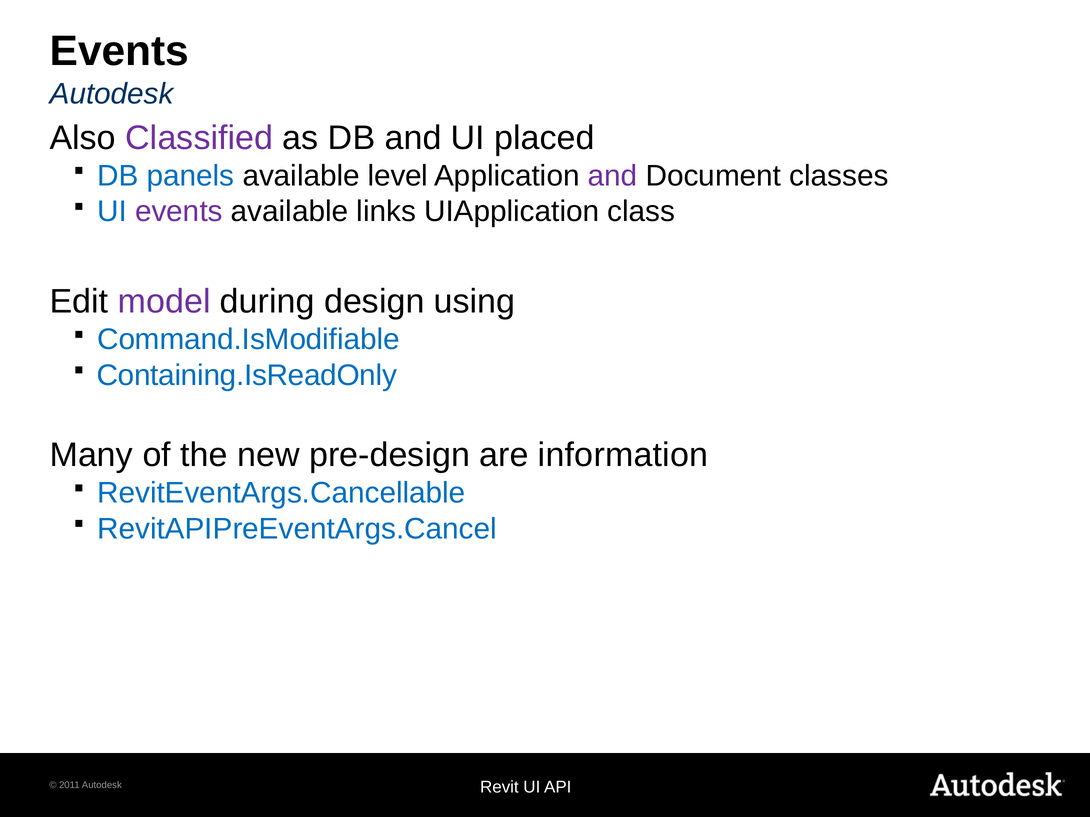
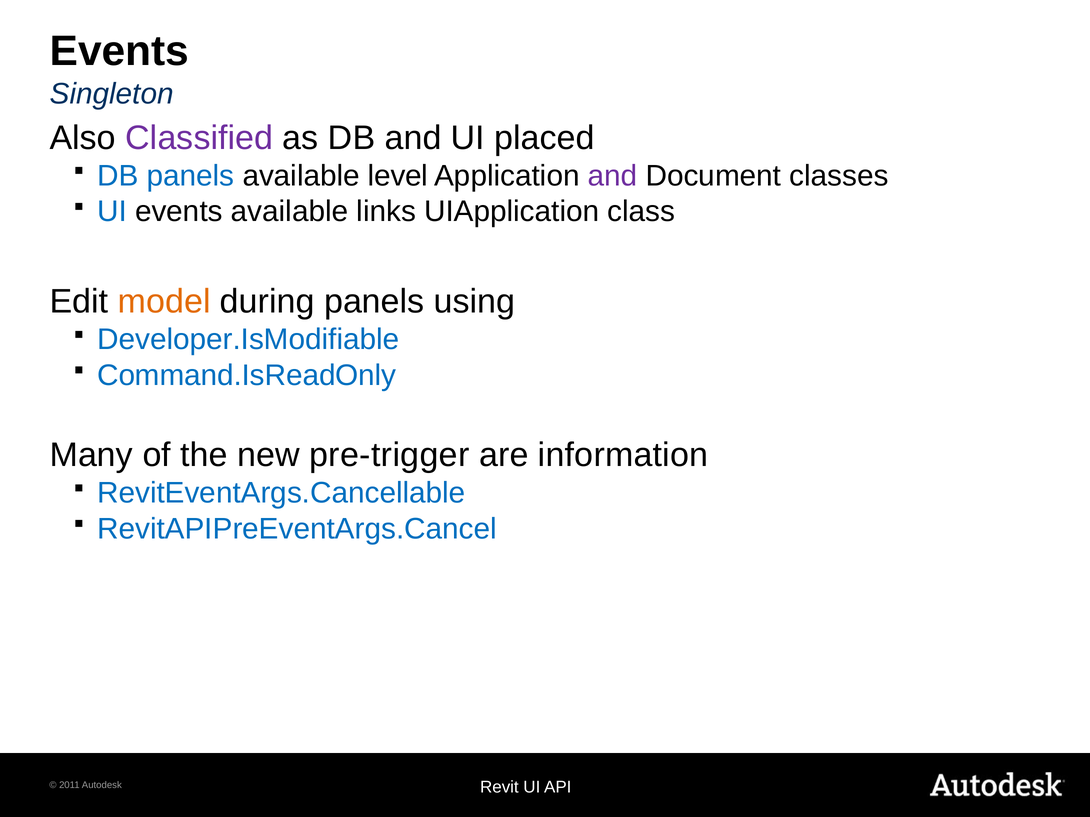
Autodesk at (112, 94): Autodesk -> Singleton
events at (179, 212) colour: purple -> black
model colour: purple -> orange
during design: design -> panels
Command.IsModifiable: Command.IsModifiable -> Developer.IsModifiable
Containing.IsReadOnly: Containing.IsReadOnly -> Command.IsReadOnly
pre-design: pre-design -> pre-trigger
